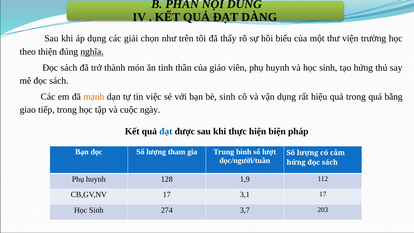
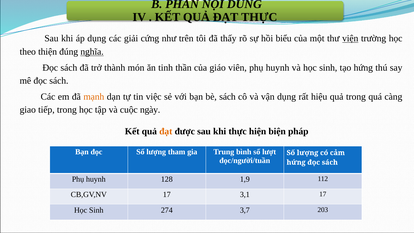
ĐẠT DÀNG: DÀNG -> THỰC
chọn: chọn -> cứng
viện underline: none -> present
bè sinh: sinh -> sách
bằng: bằng -> càng
đạt at (166, 131) colour: blue -> orange
